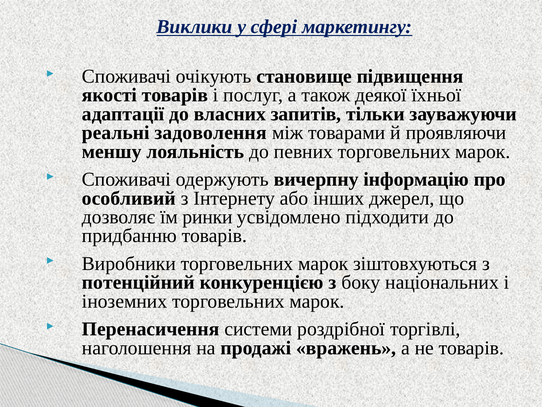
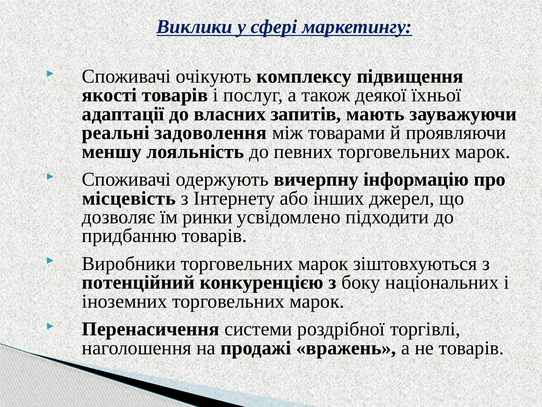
становище: становище -> комплексу
тільки: тільки -> мають
особливий: особливий -> місцевість
